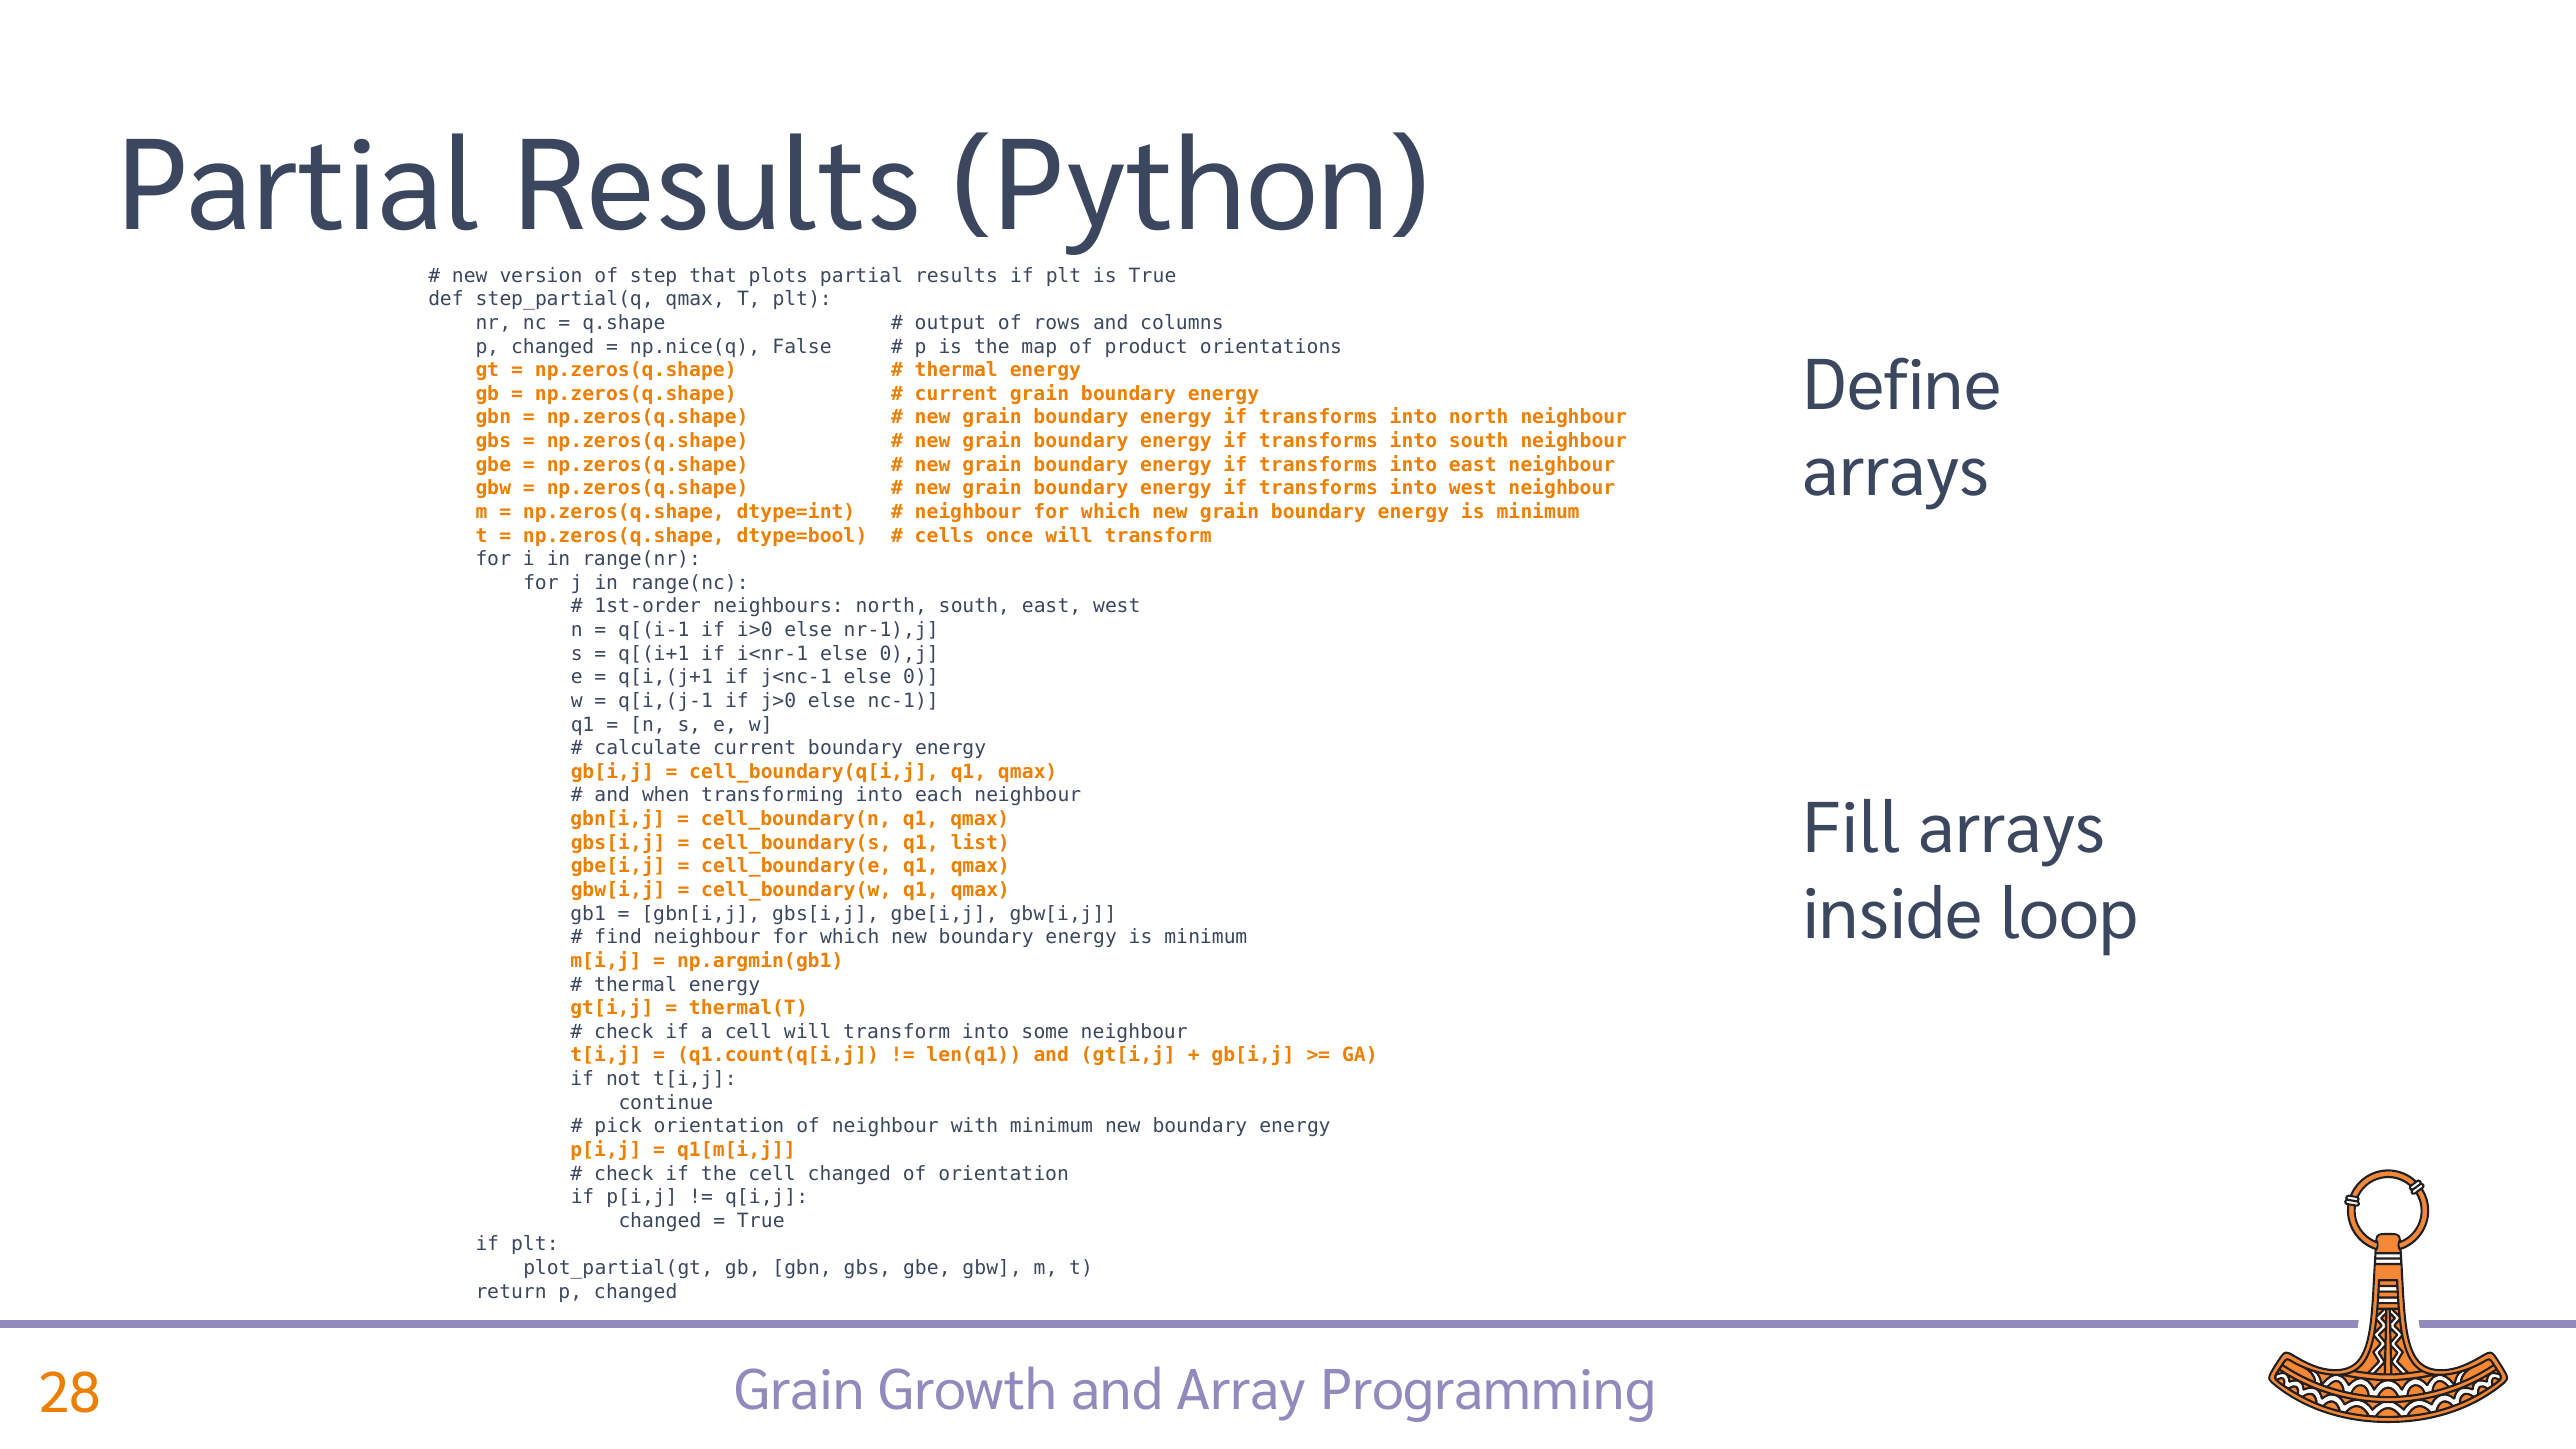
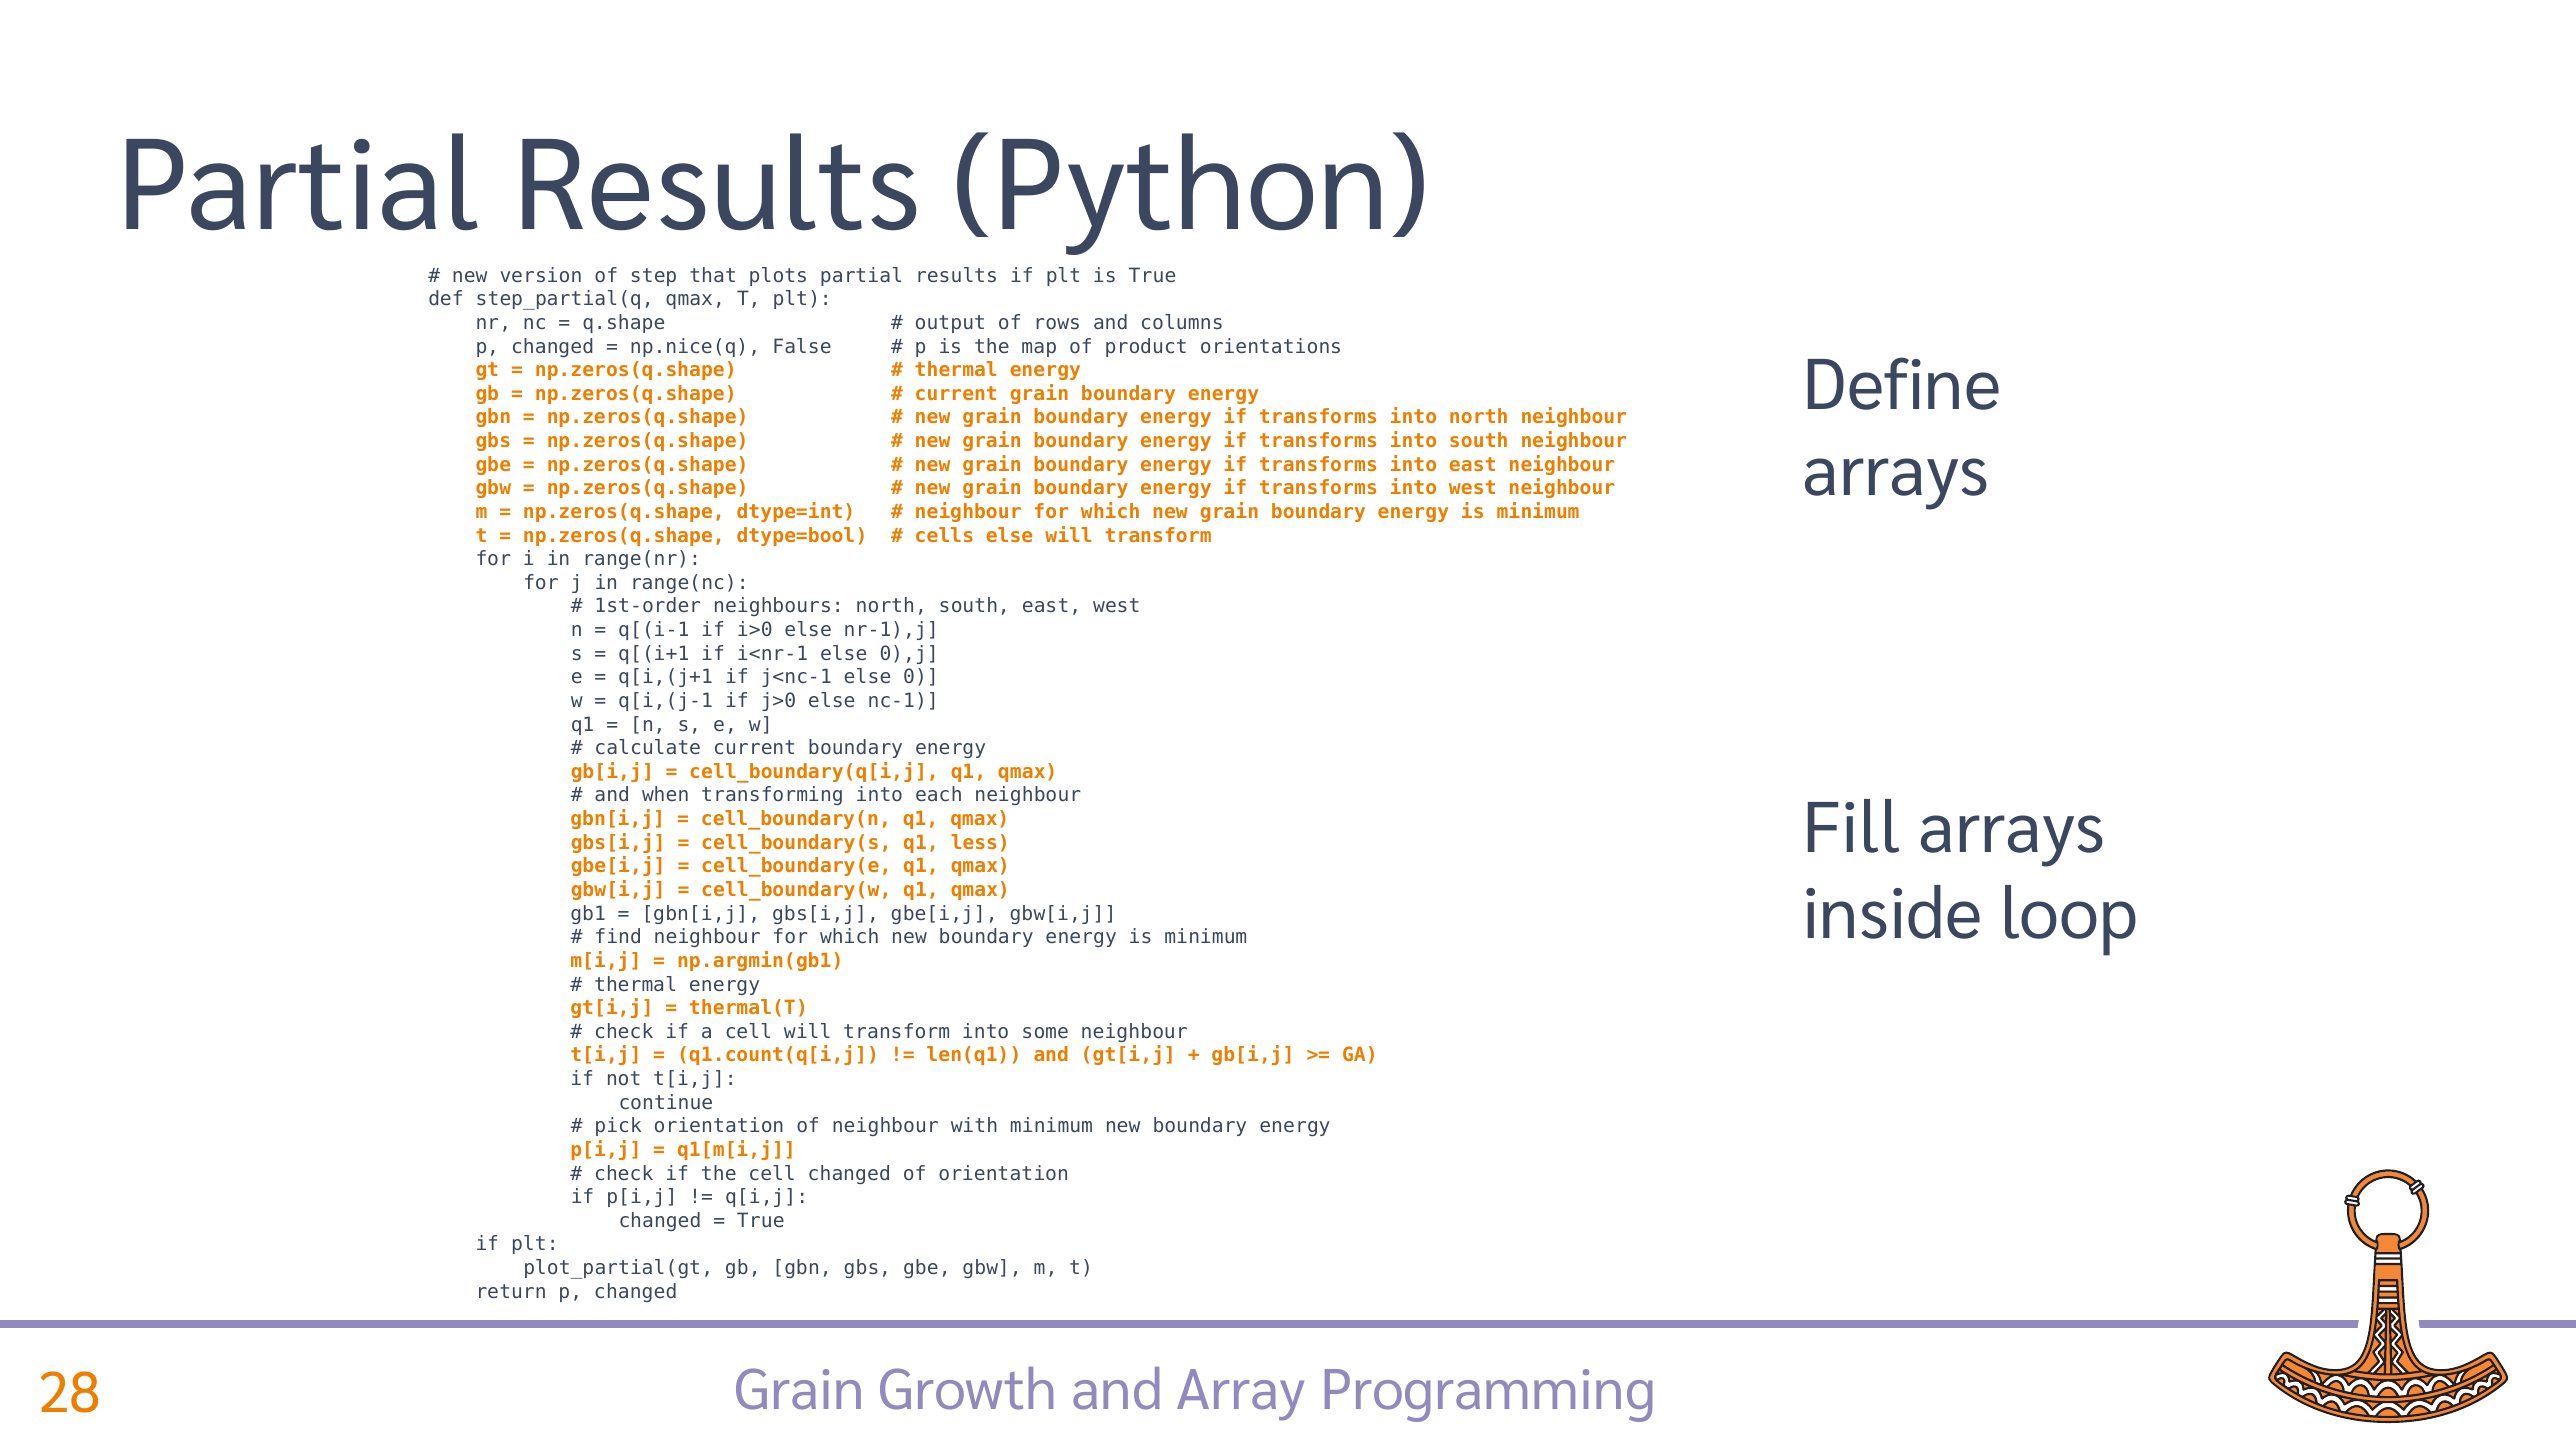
cells once: once -> else
list: list -> less
